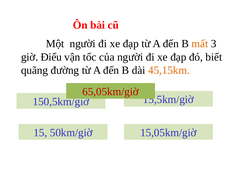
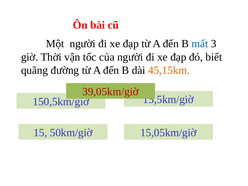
mất colour: orange -> blue
Điểu: Điểu -> Thời
65,05km/giờ: 65,05km/giờ -> 39,05km/giờ
